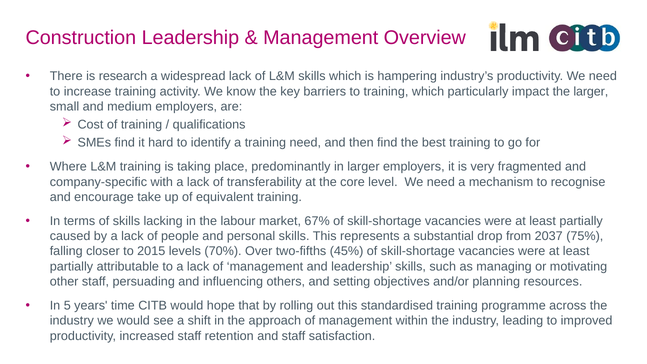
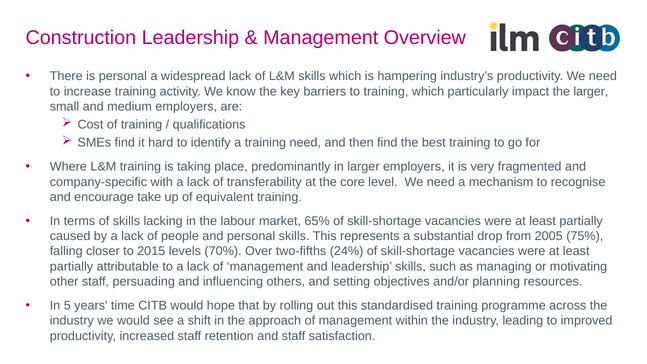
is research: research -> personal
67%: 67% -> 65%
2037: 2037 -> 2005
45%: 45% -> 24%
